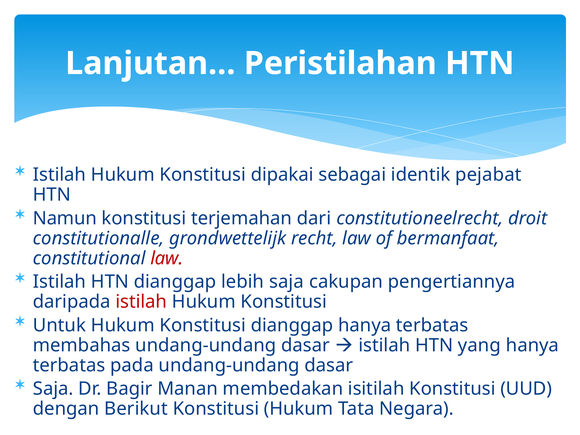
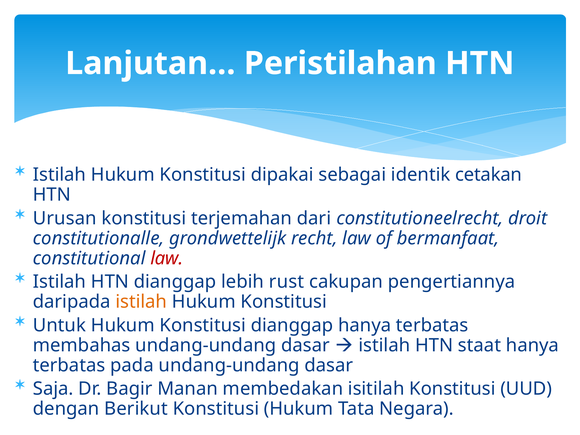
pejabat: pejabat -> cetakan
Namun: Namun -> Urusan
lebih saja: saja -> rust
istilah at (141, 302) colour: red -> orange
yang: yang -> staat
